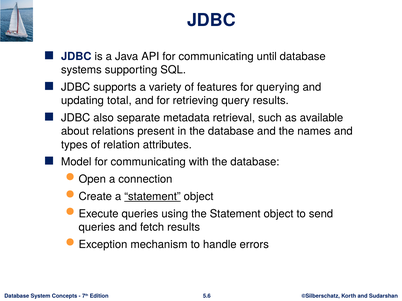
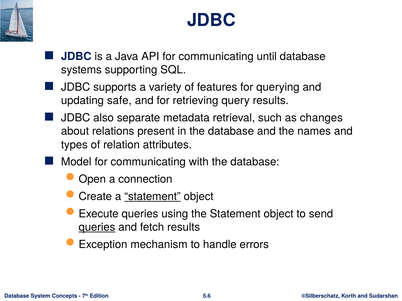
total: total -> safe
available: available -> changes
queries at (97, 228) underline: none -> present
